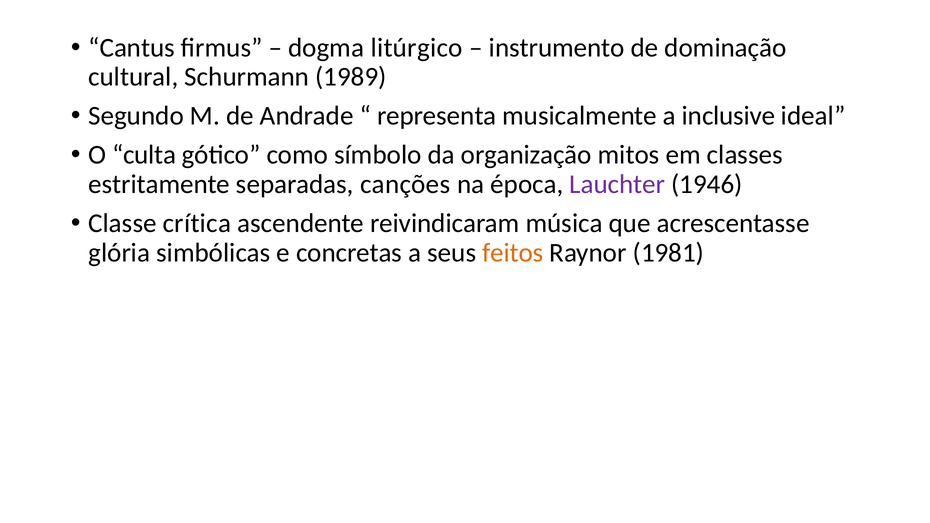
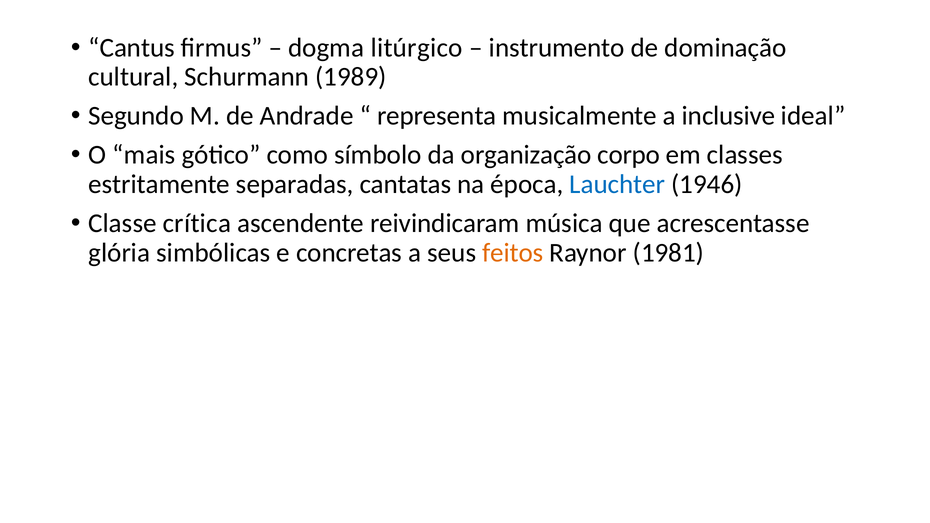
culta: culta -> mais
mitos: mitos -> corpo
canções: canções -> cantatas
Lauchter colour: purple -> blue
